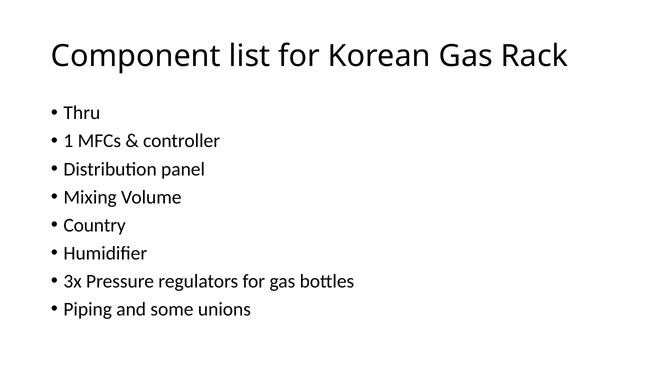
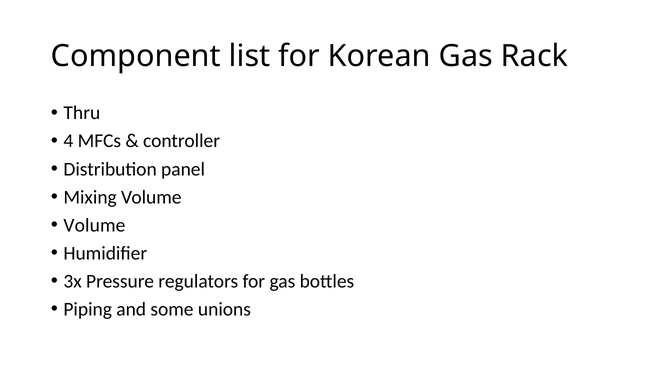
1: 1 -> 4
Country at (95, 225): Country -> Volume
